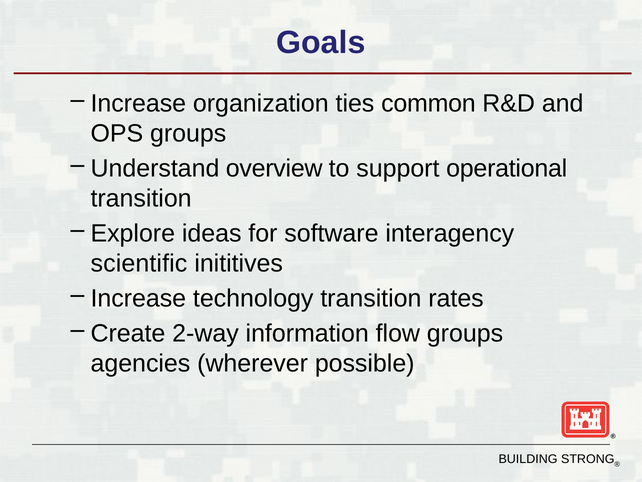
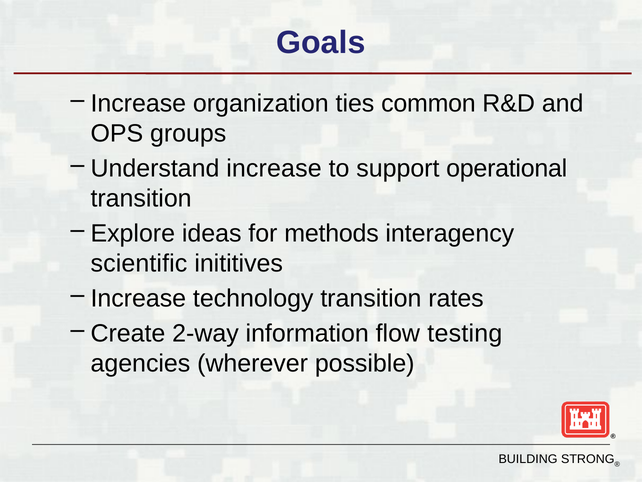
Understand overview: overview -> increase
software: software -> methods
flow groups: groups -> testing
